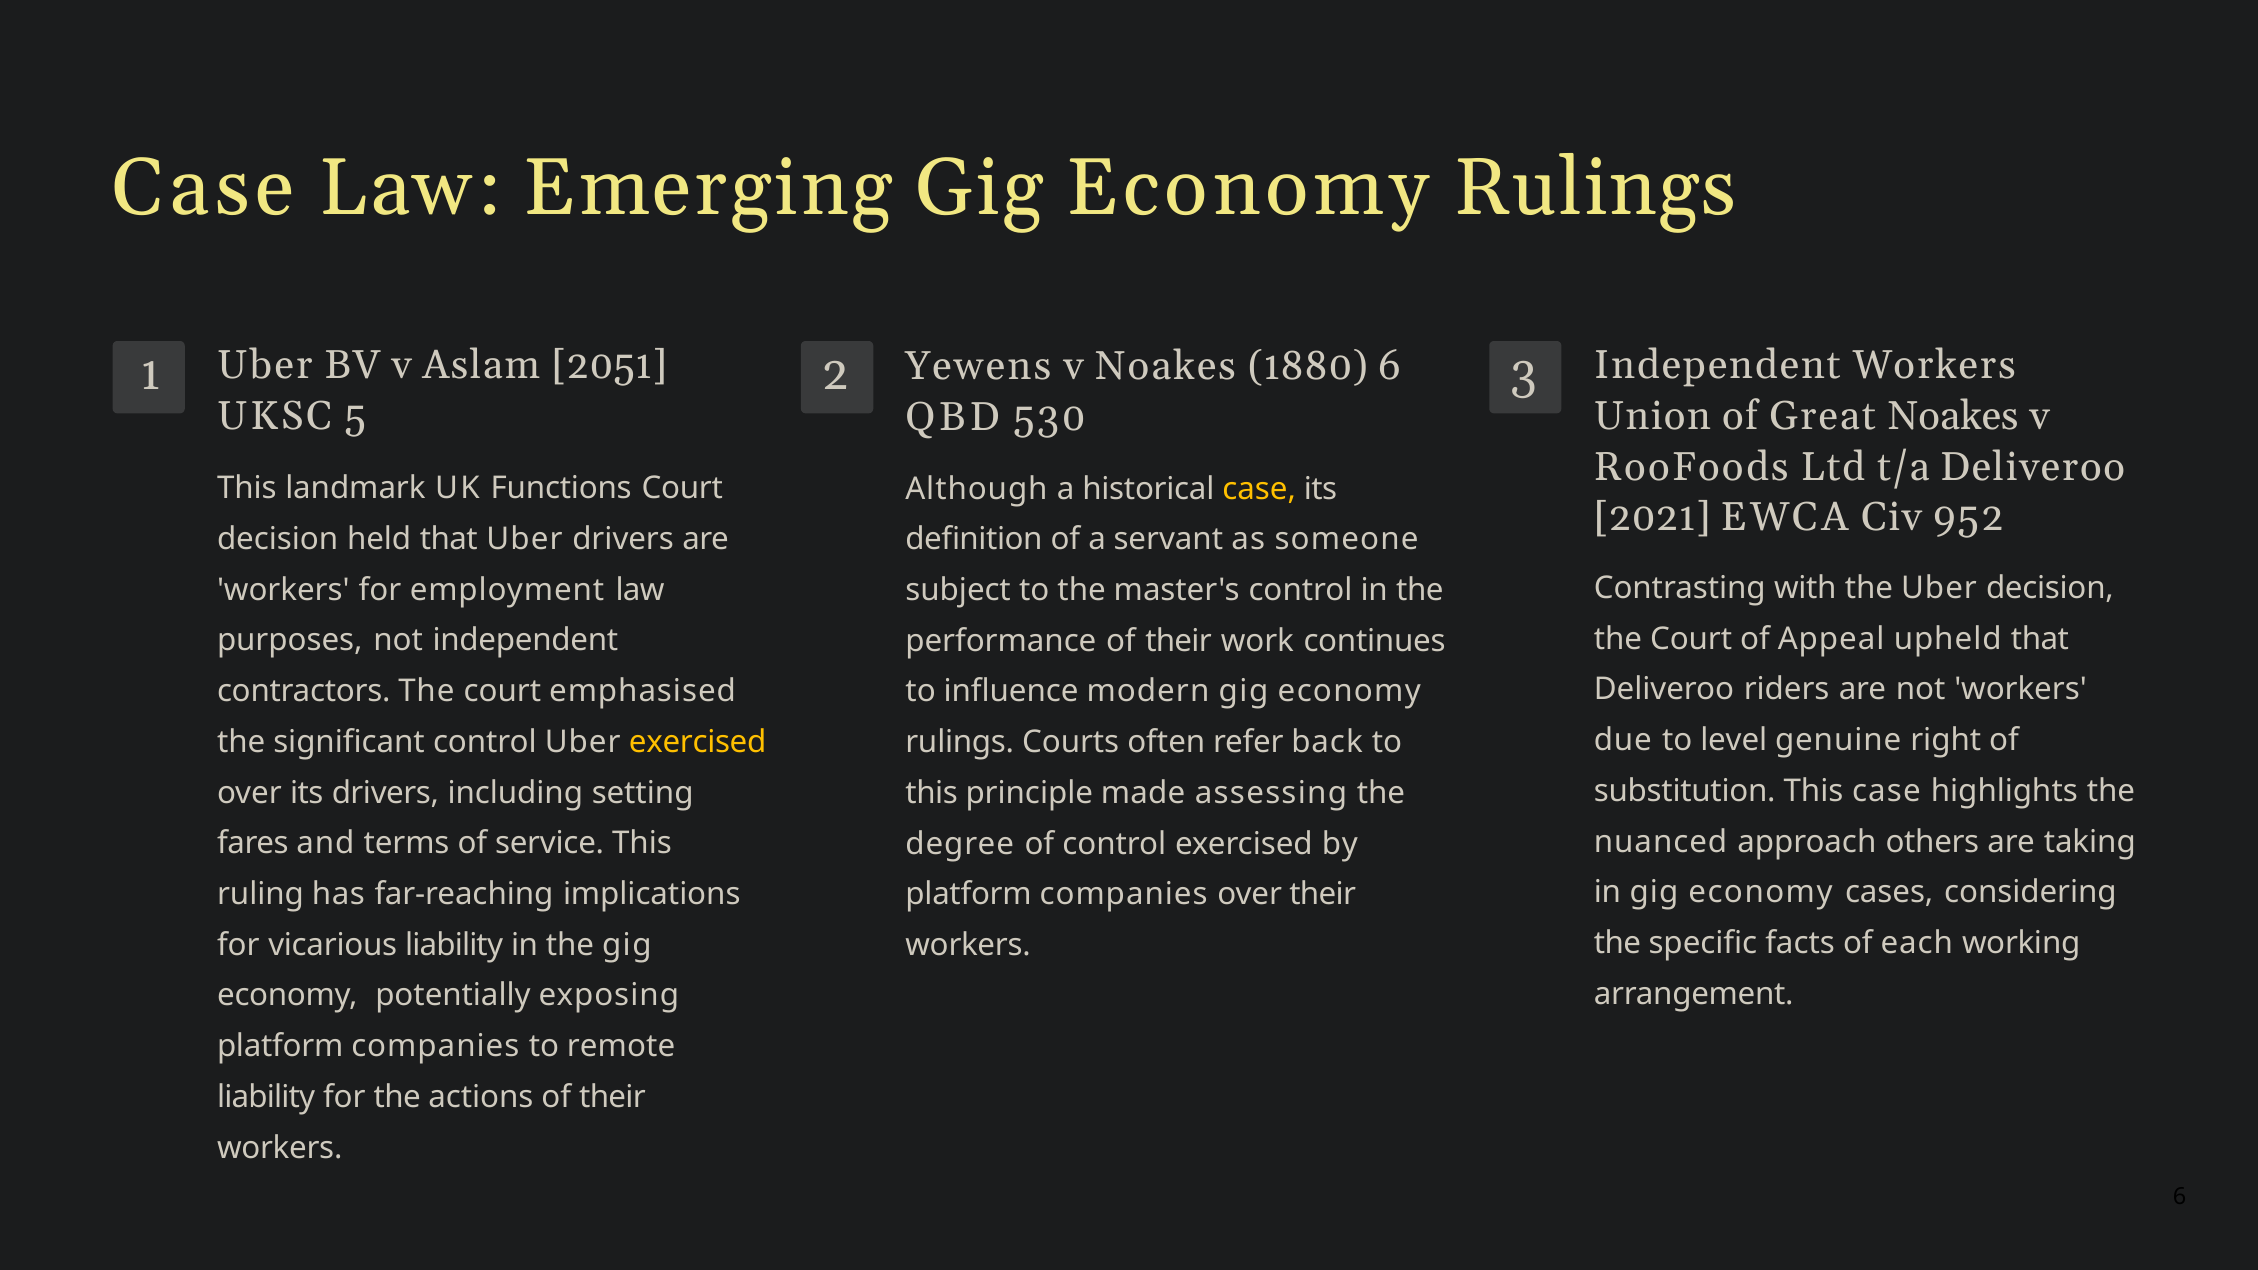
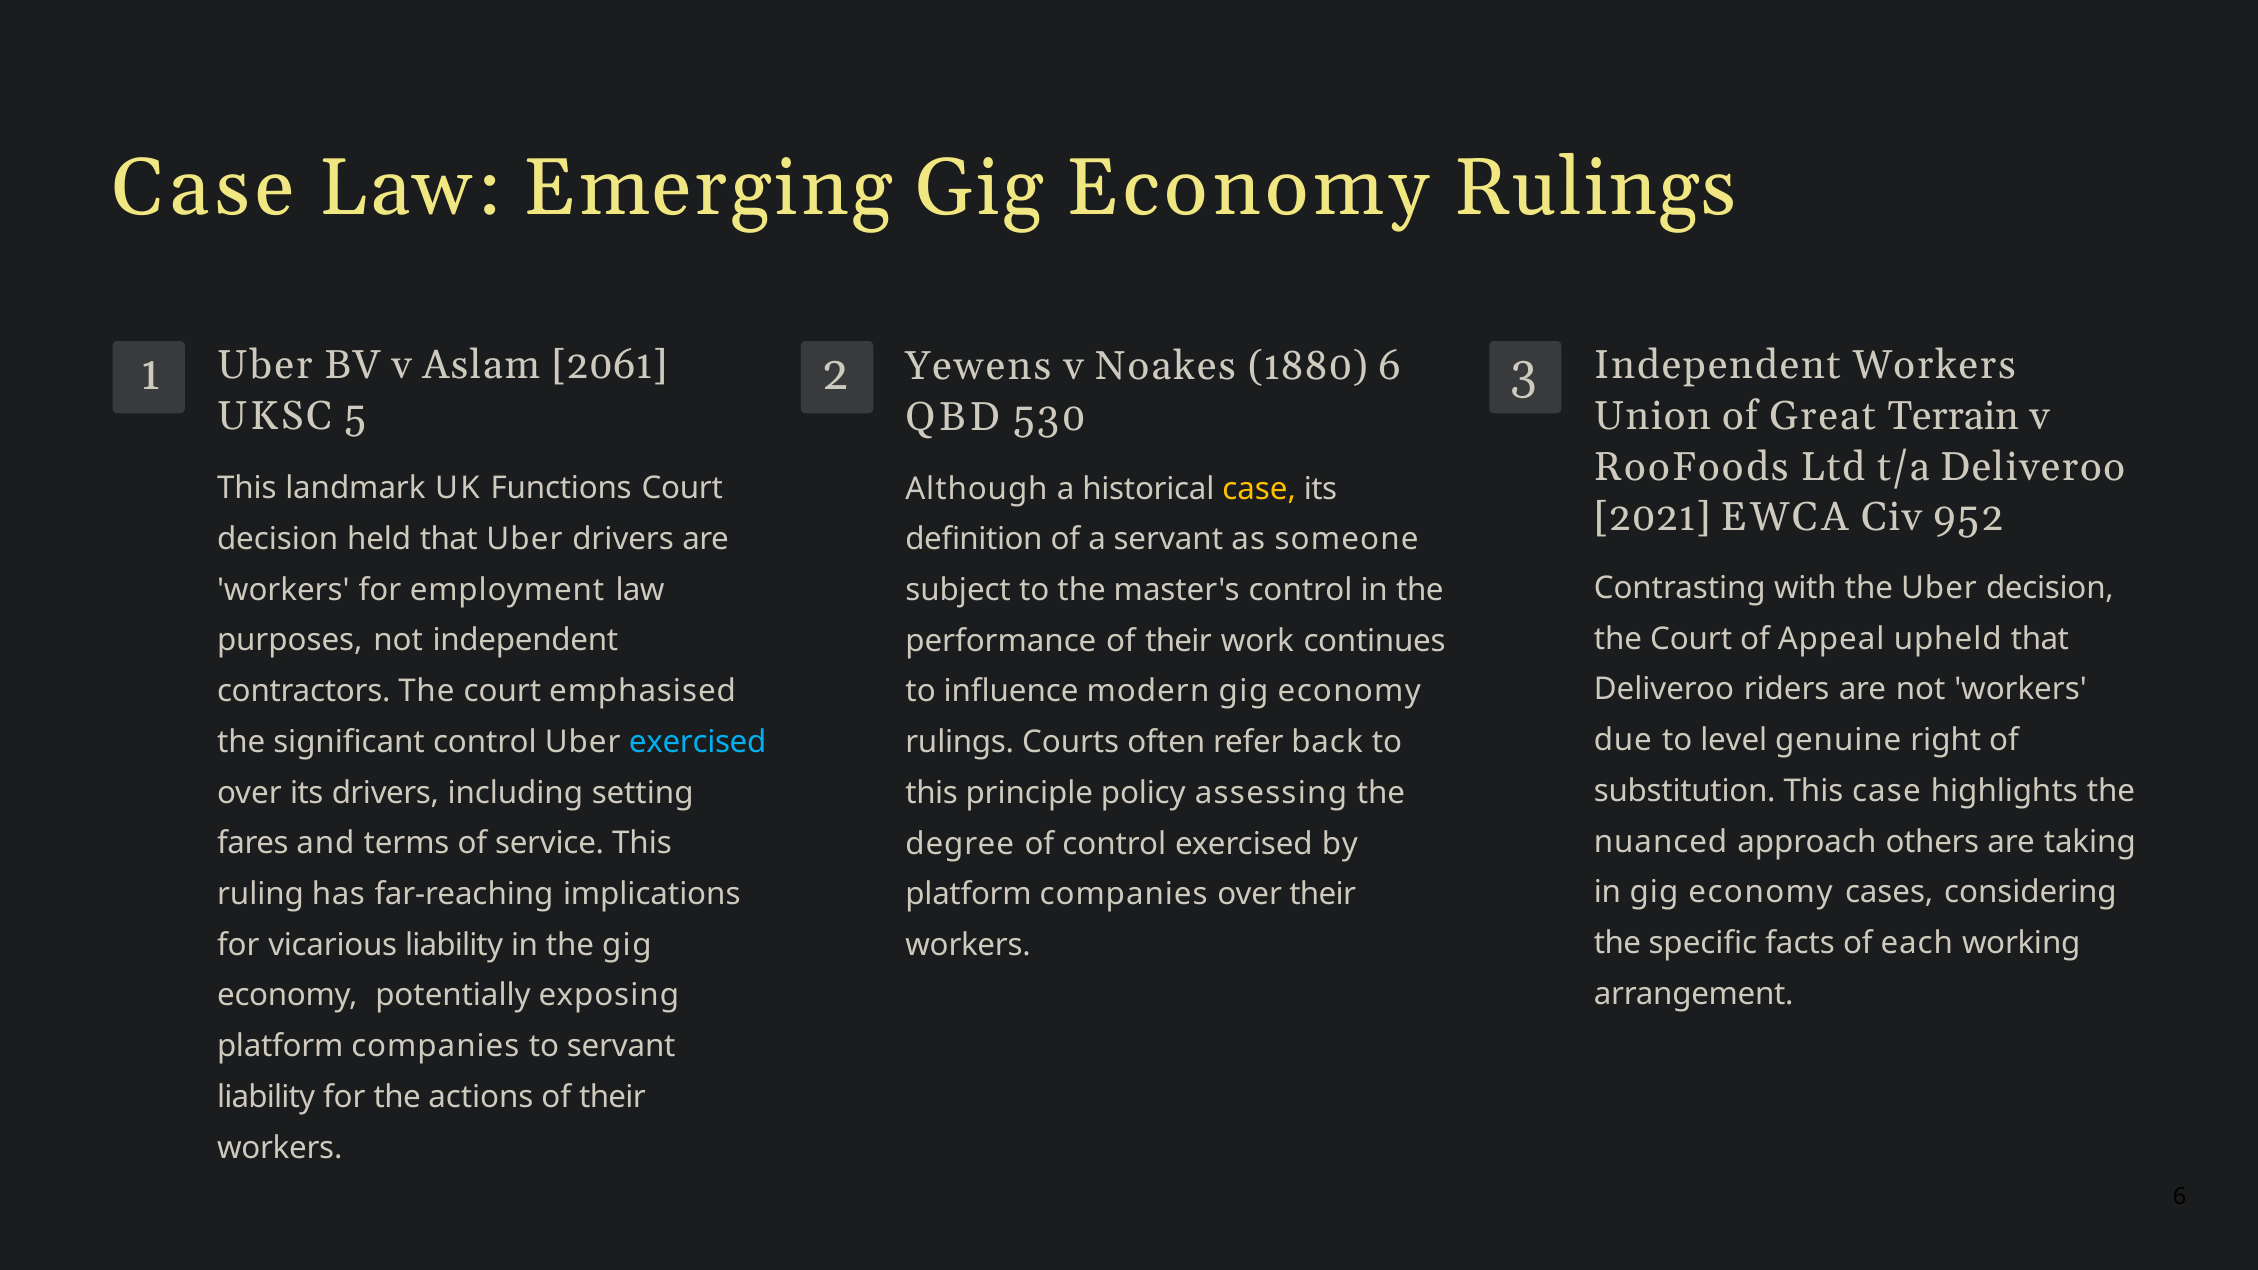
2051: 2051 -> 2061
Great Noakes: Noakes -> Terrain
exercised at (698, 742) colour: yellow -> light blue
made: made -> policy
to remote: remote -> servant
